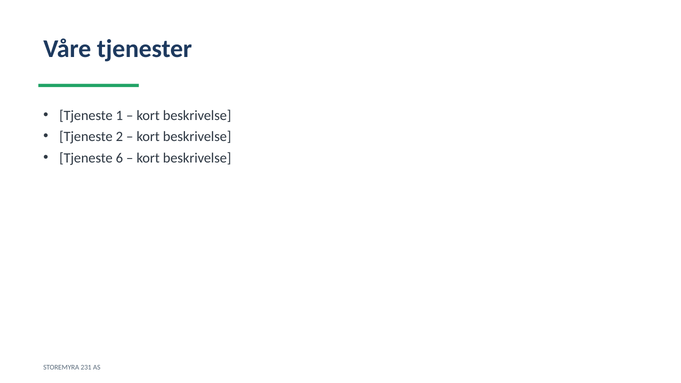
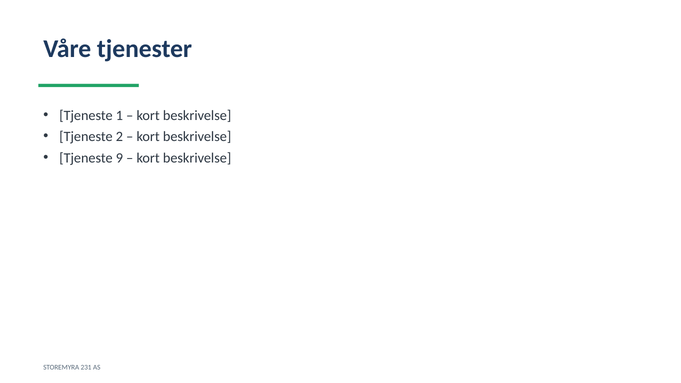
6: 6 -> 9
